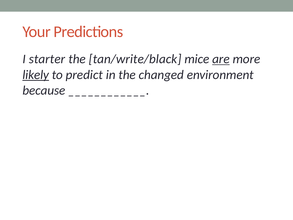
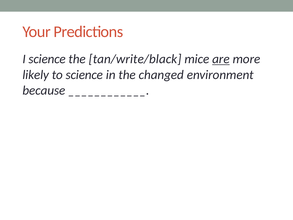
I starter: starter -> science
likely underline: present -> none
to predict: predict -> science
